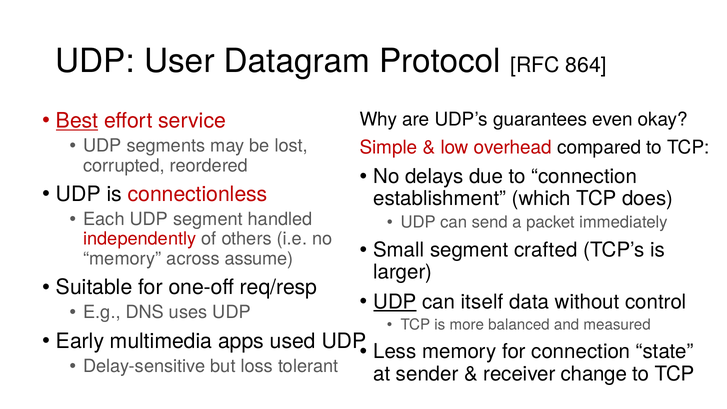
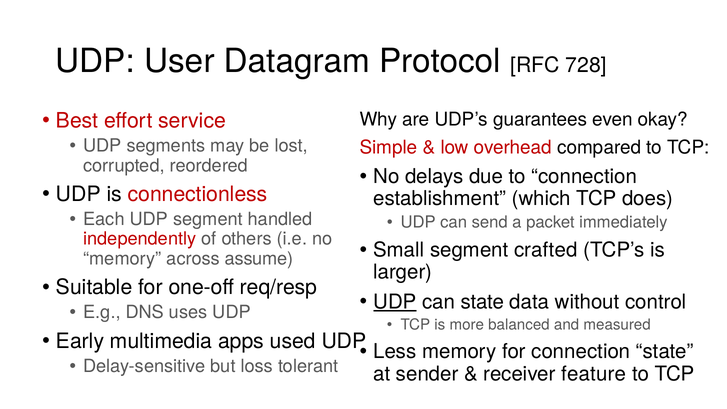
864: 864 -> 728
Best underline: present -> none
can itself: itself -> state
change: change -> feature
